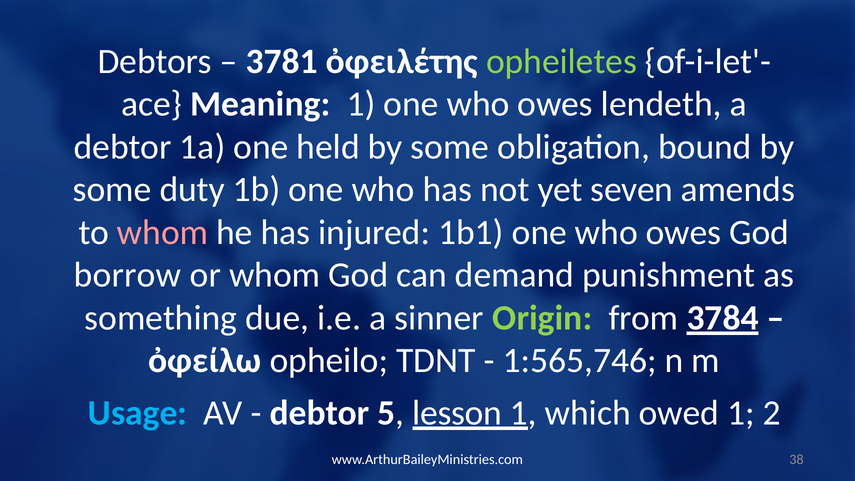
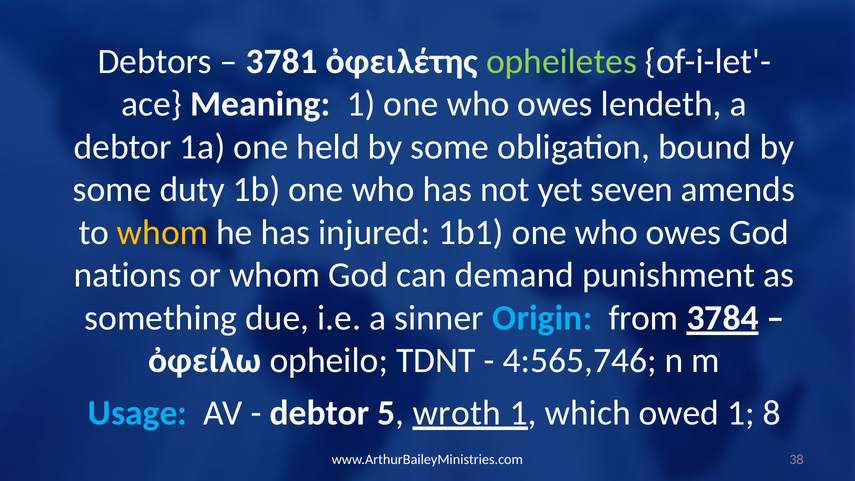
whom at (163, 232) colour: pink -> yellow
borrow: borrow -> nations
Origin colour: light green -> light blue
1:565,746: 1:565,746 -> 4:565,746
lesson: lesson -> wroth
2: 2 -> 8
